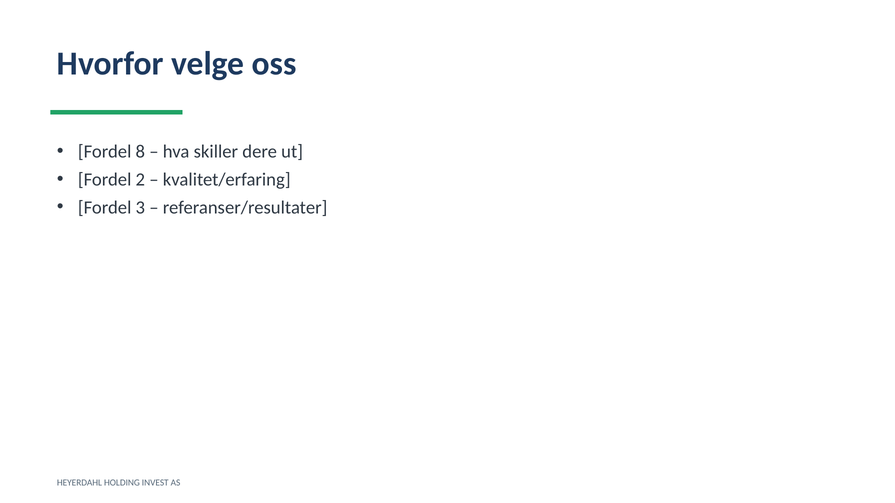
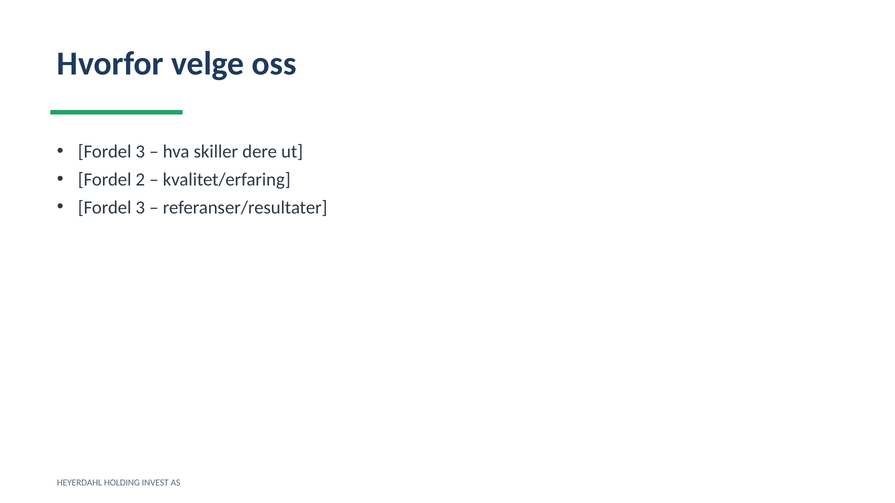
8 at (140, 152): 8 -> 3
